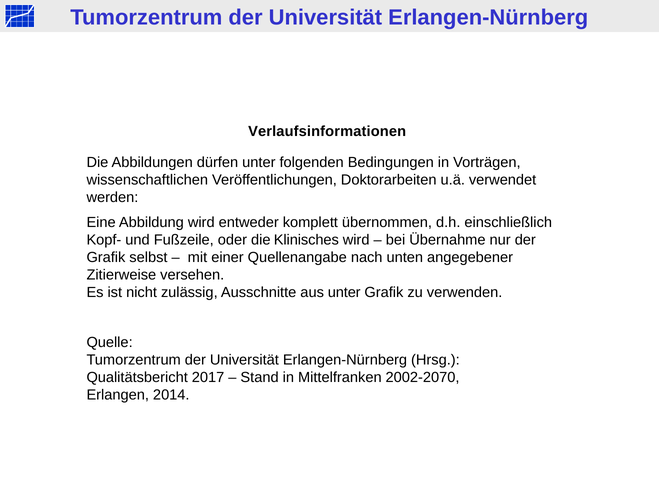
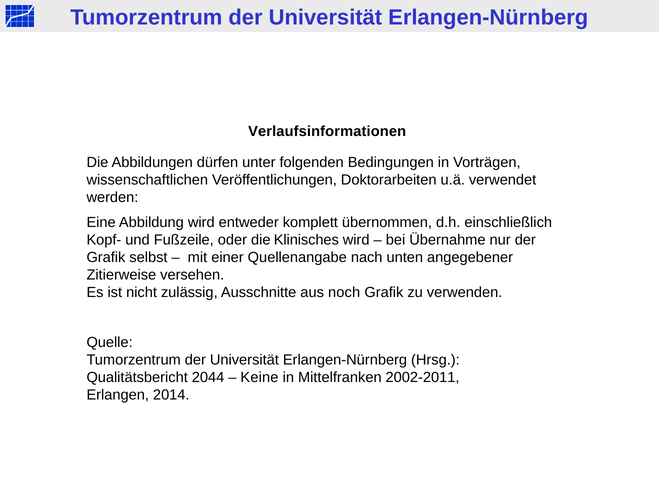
aus unter: unter -> noch
2017: 2017 -> 2044
Stand: Stand -> Keine
2002-2070: 2002-2070 -> 2002-2011
